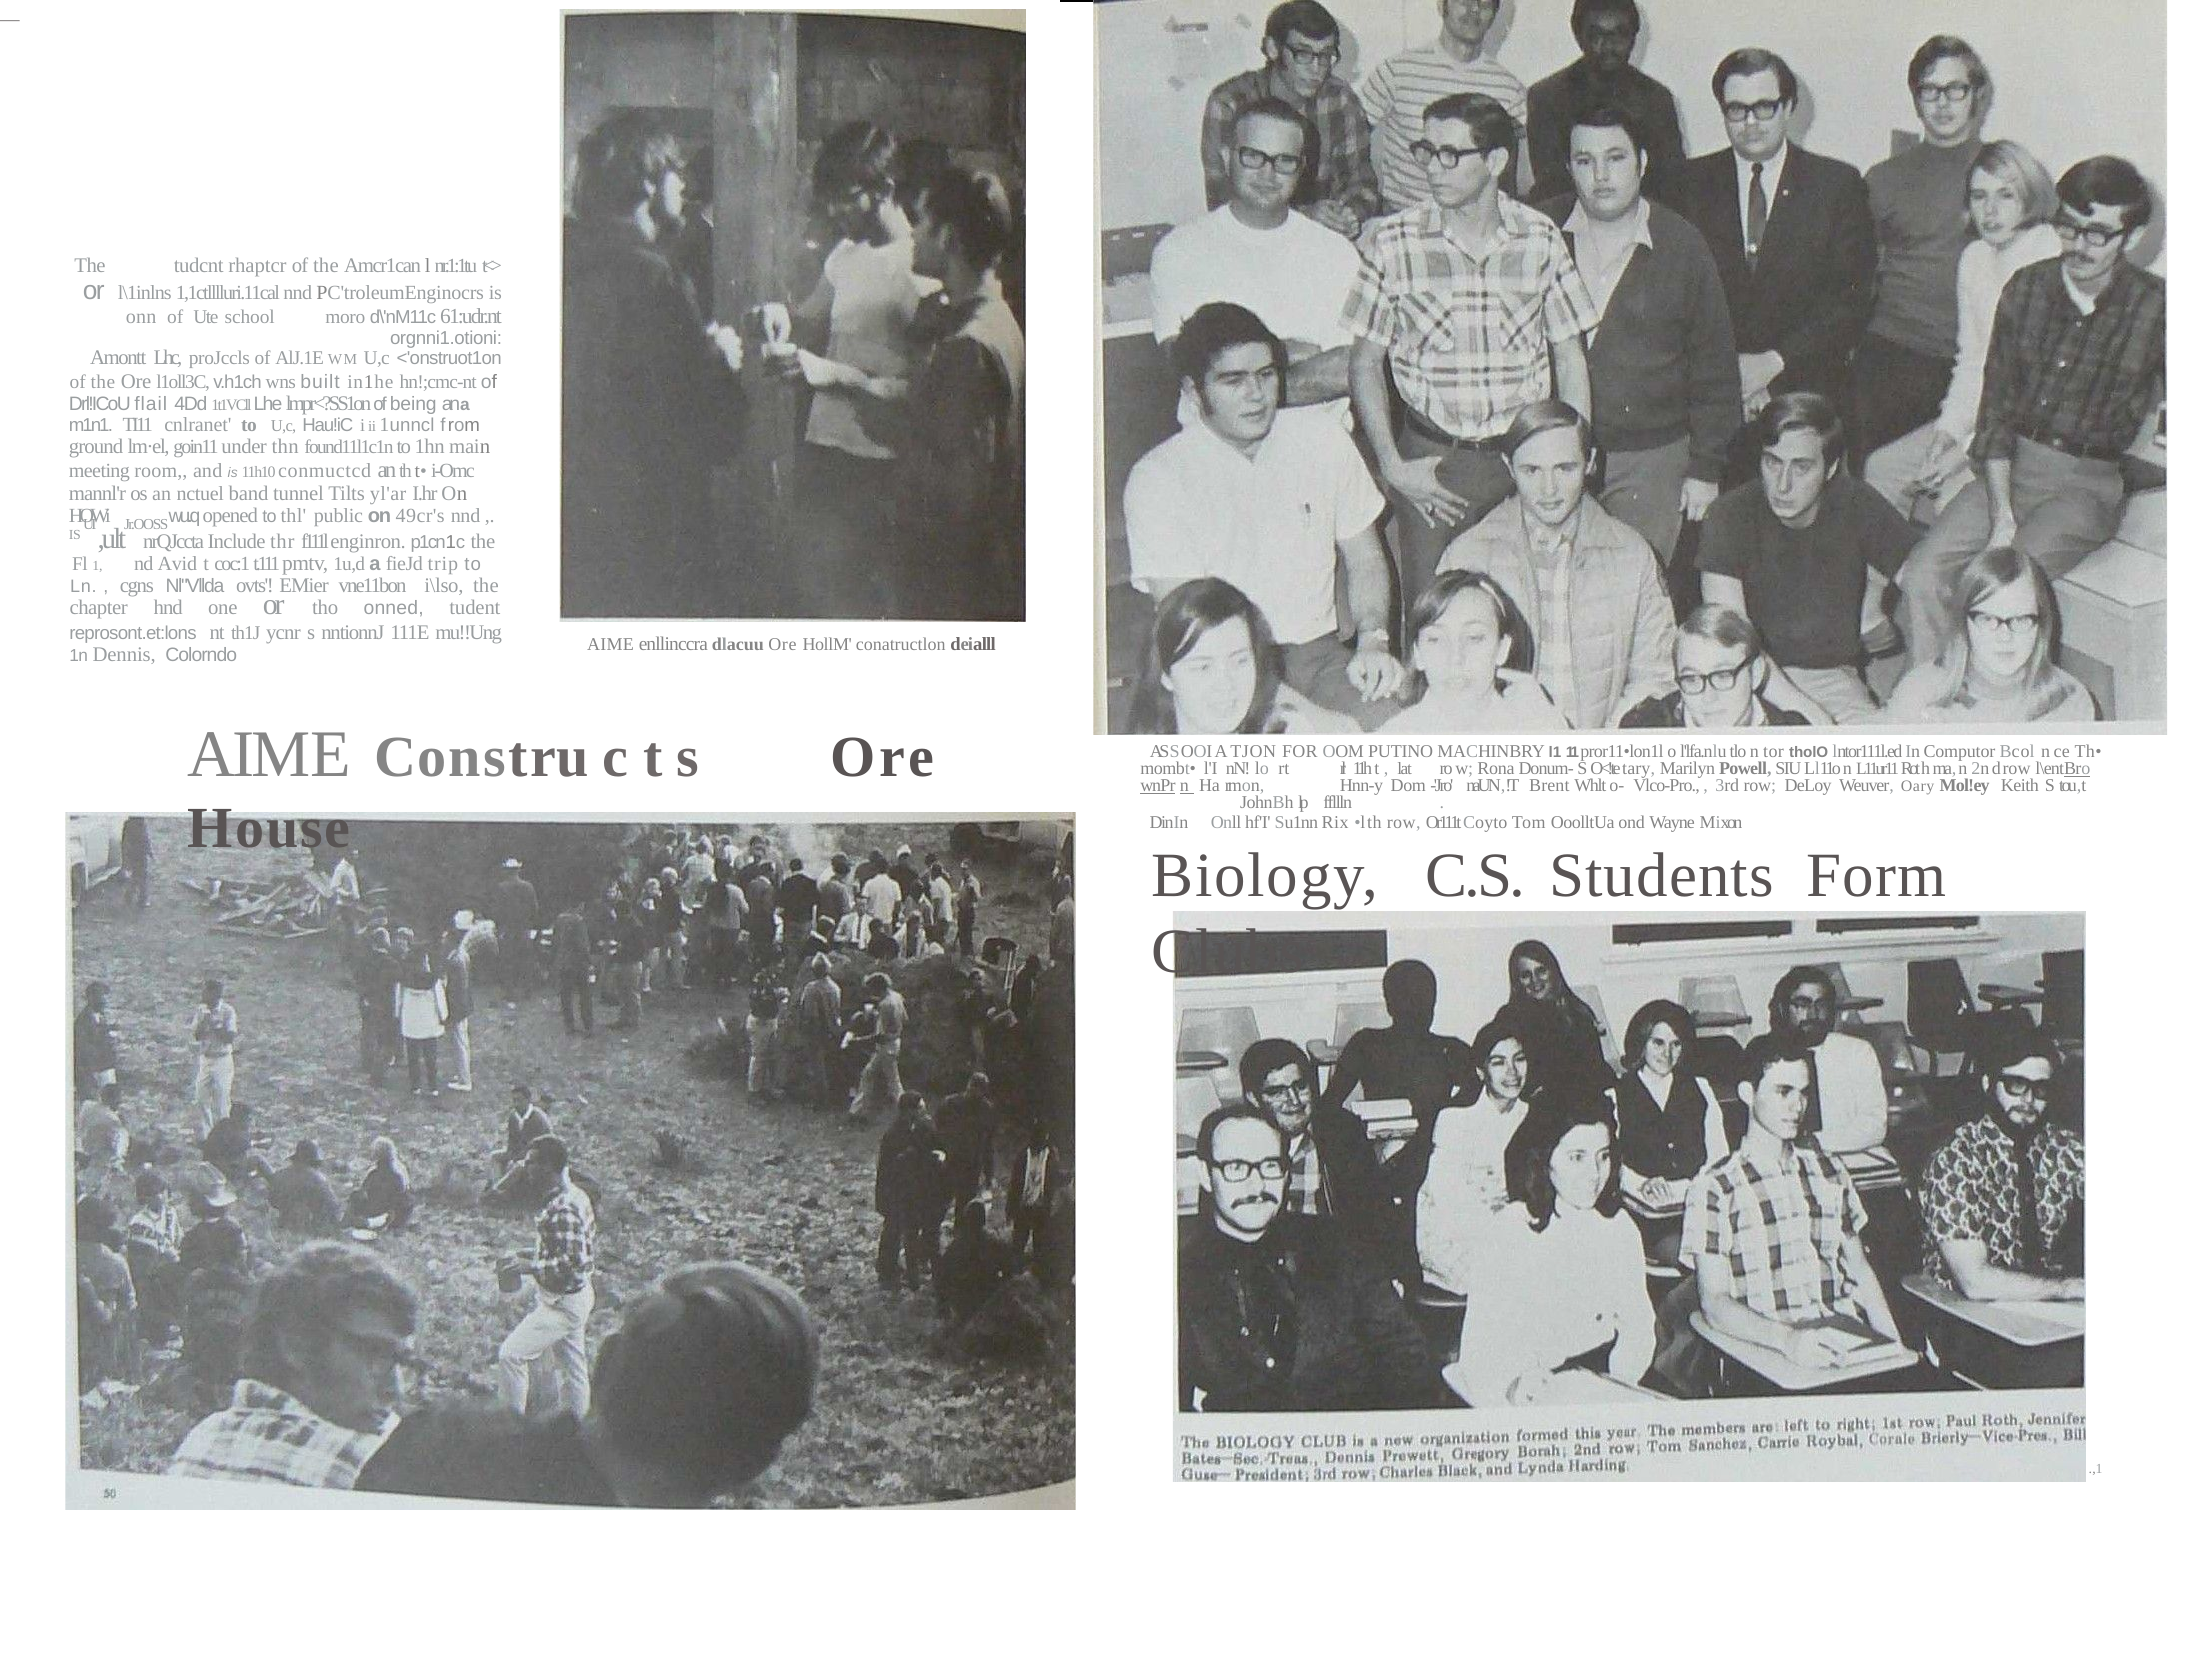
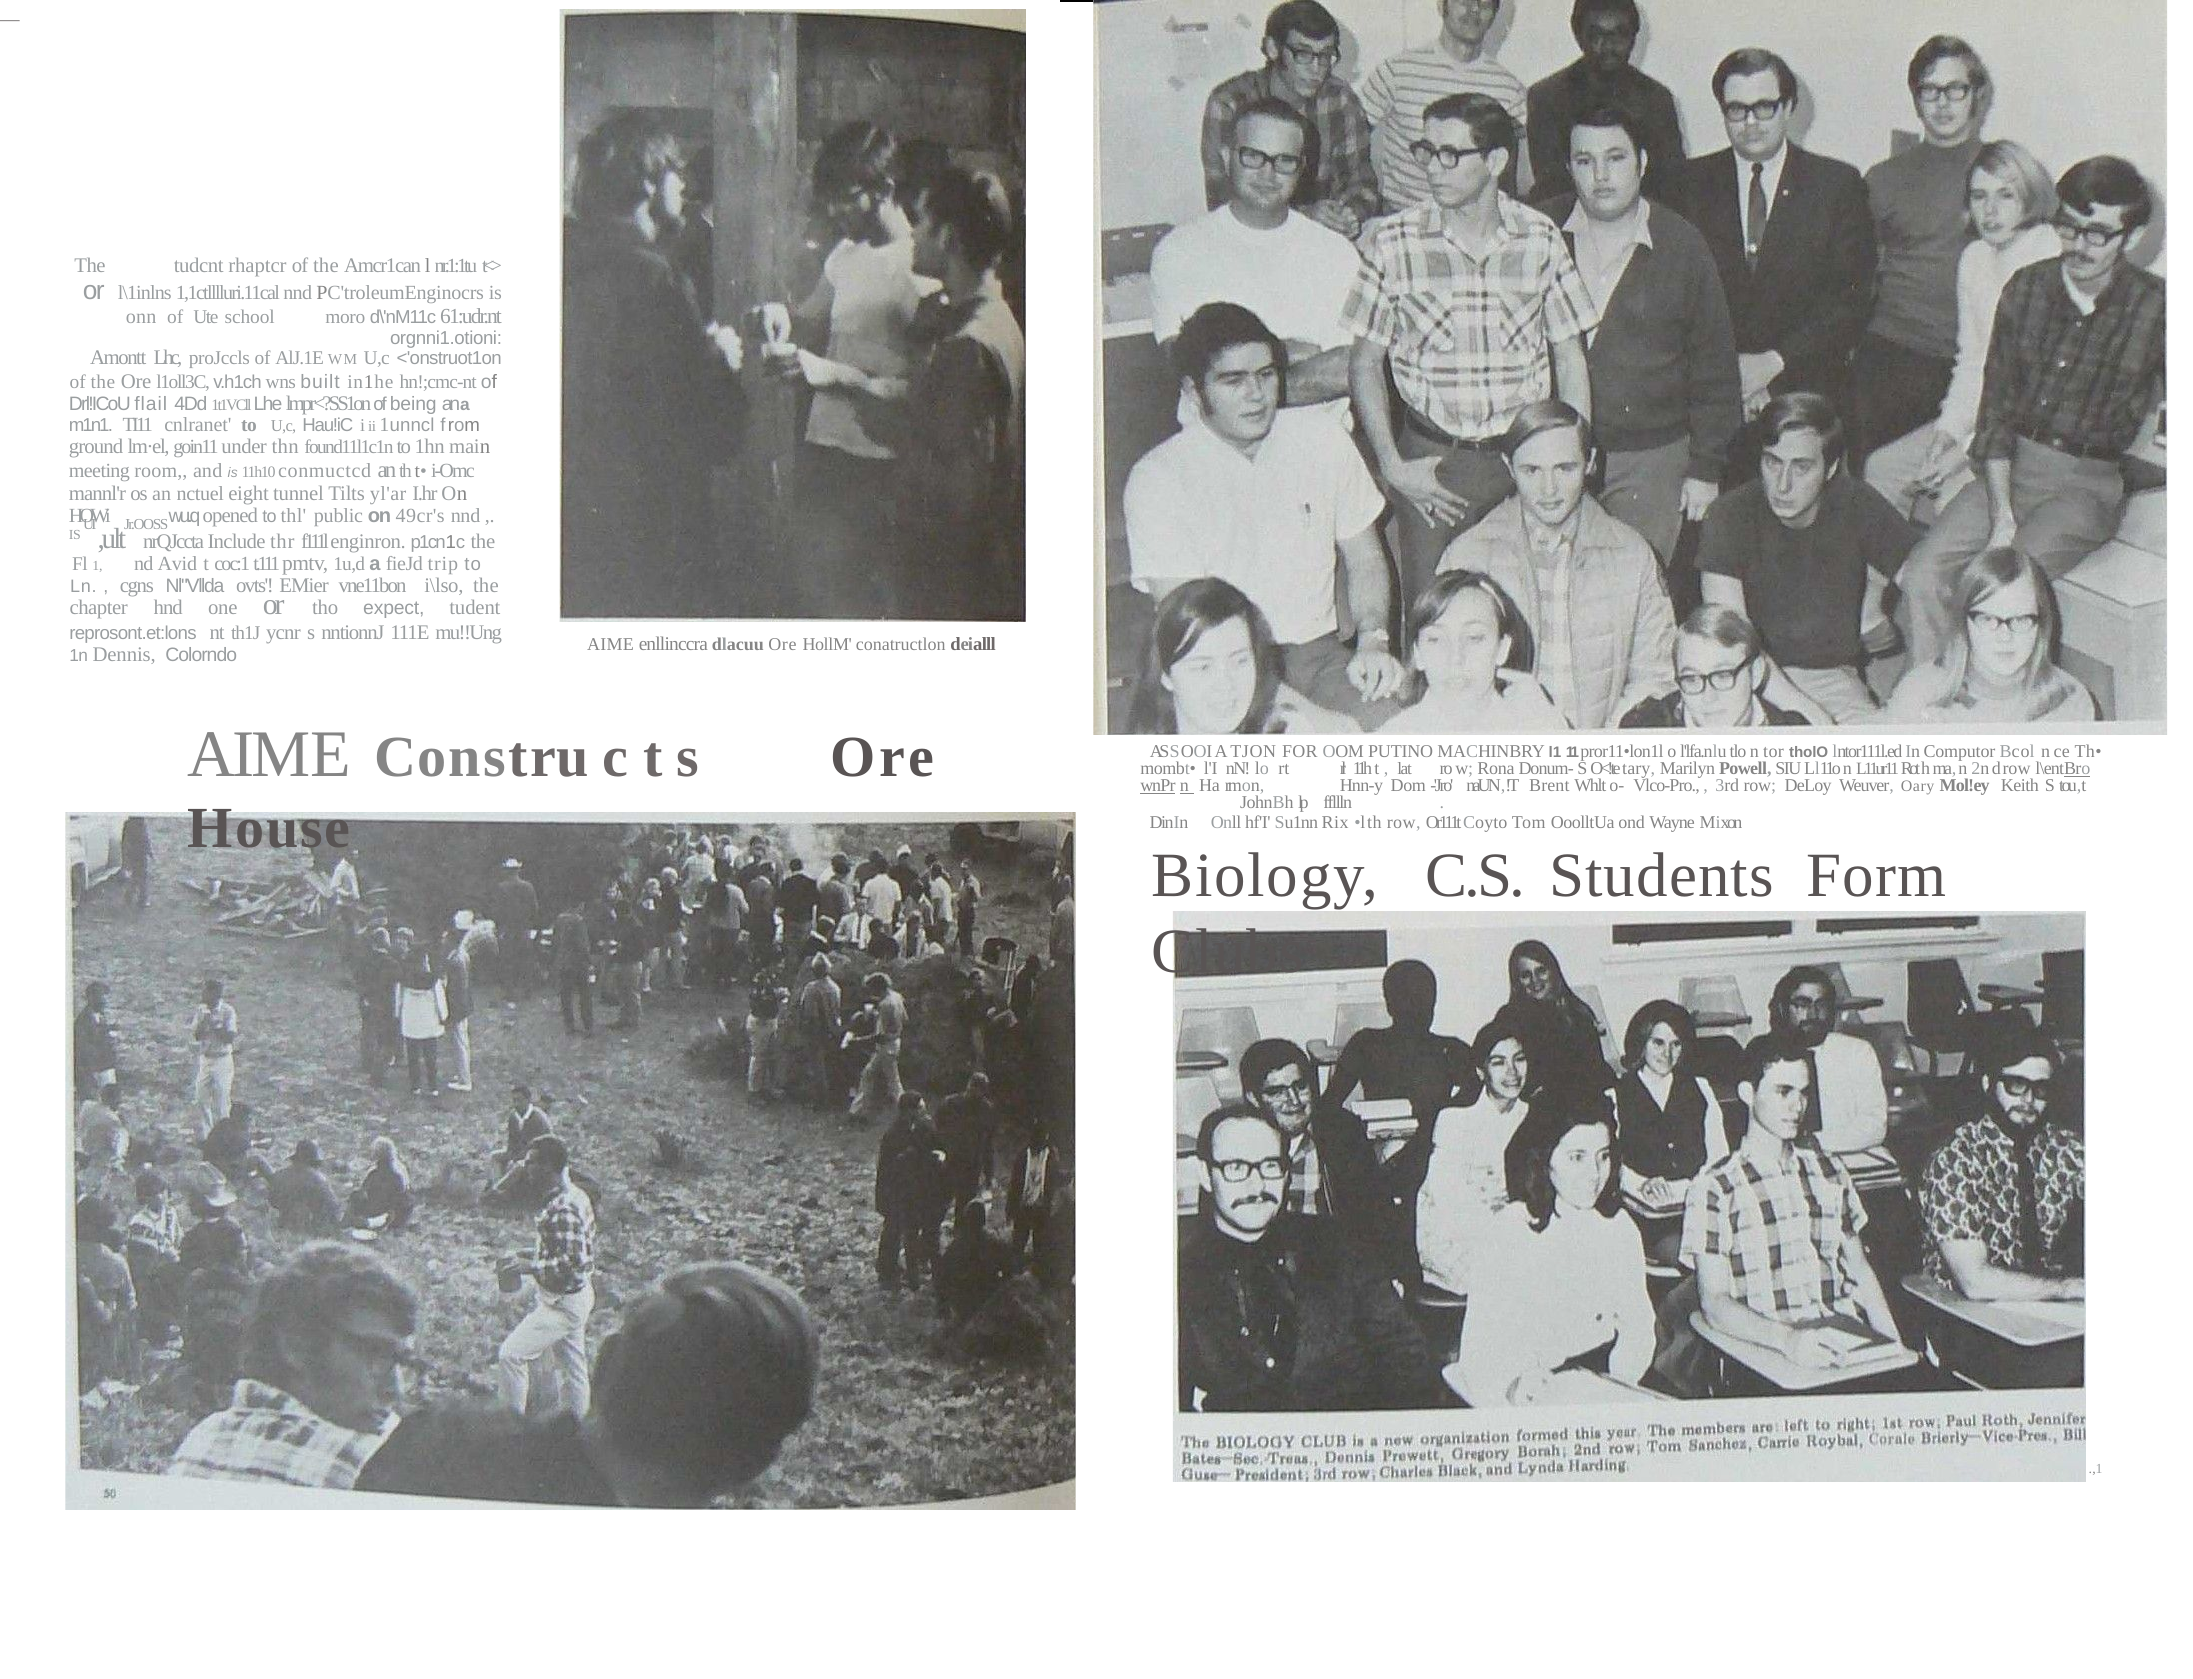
band: band -> eight
onned: onned -> expect
